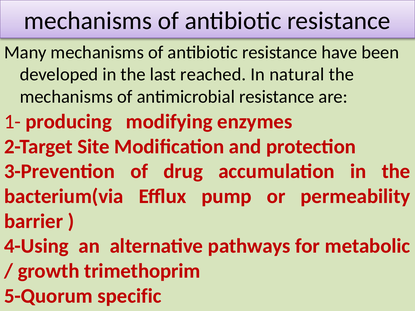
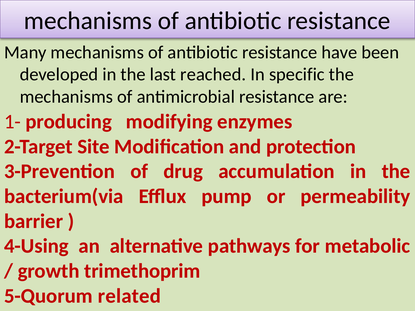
natural: natural -> specific
specific: specific -> related
